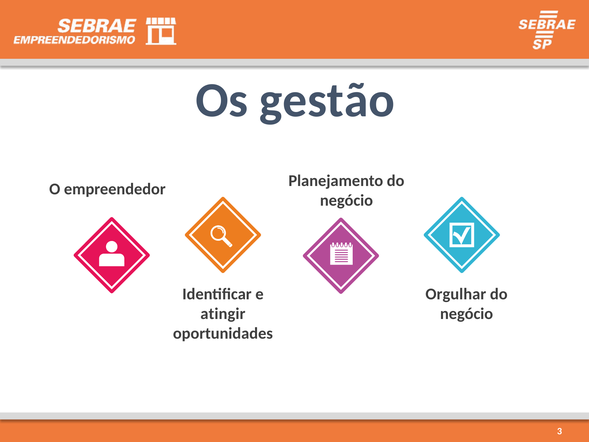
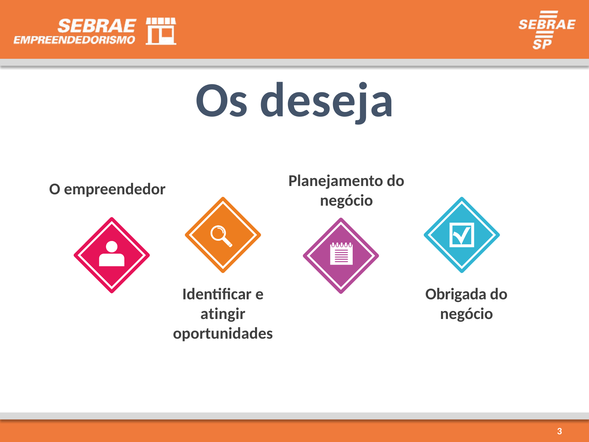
gestão: gestão -> deseja
Orgulhar: Orgulhar -> Obrigada
